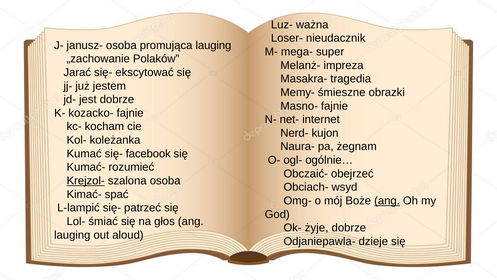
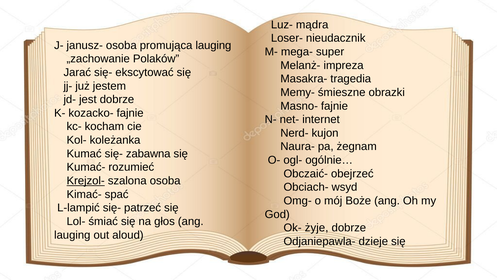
ważna: ważna -> mądra
facebook: facebook -> zabawna
ang at (387, 200) underline: present -> none
